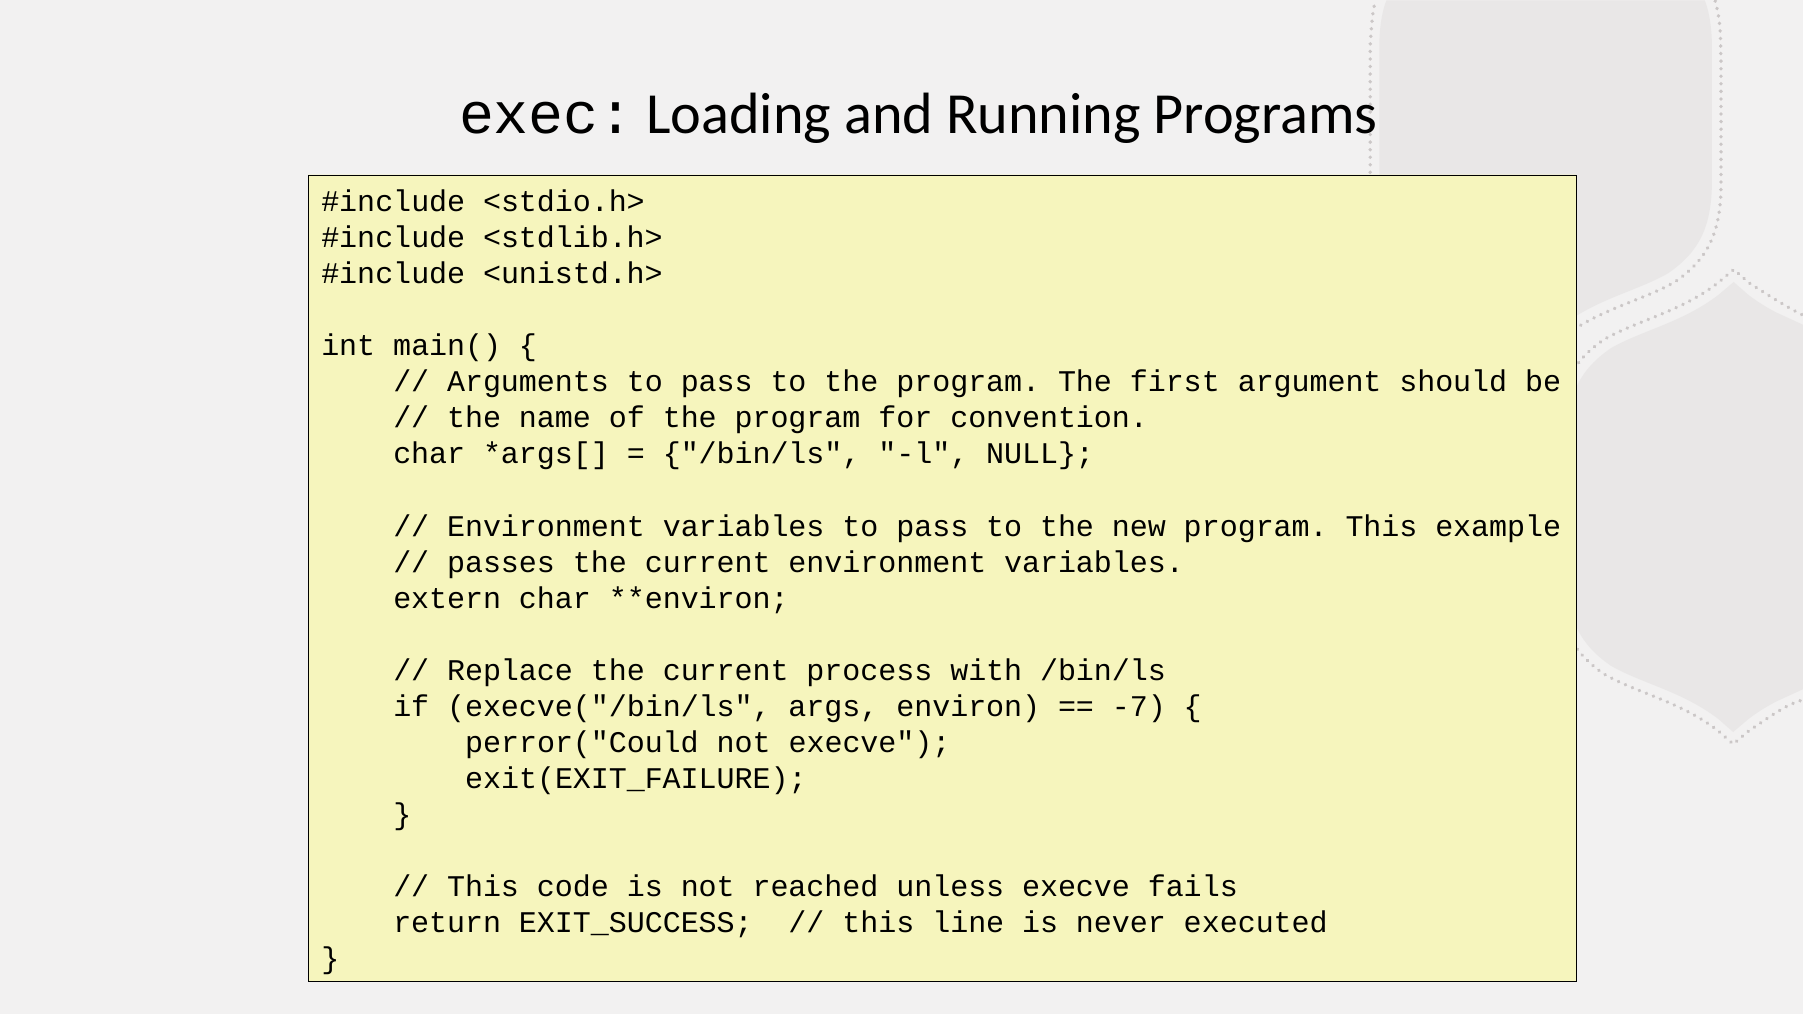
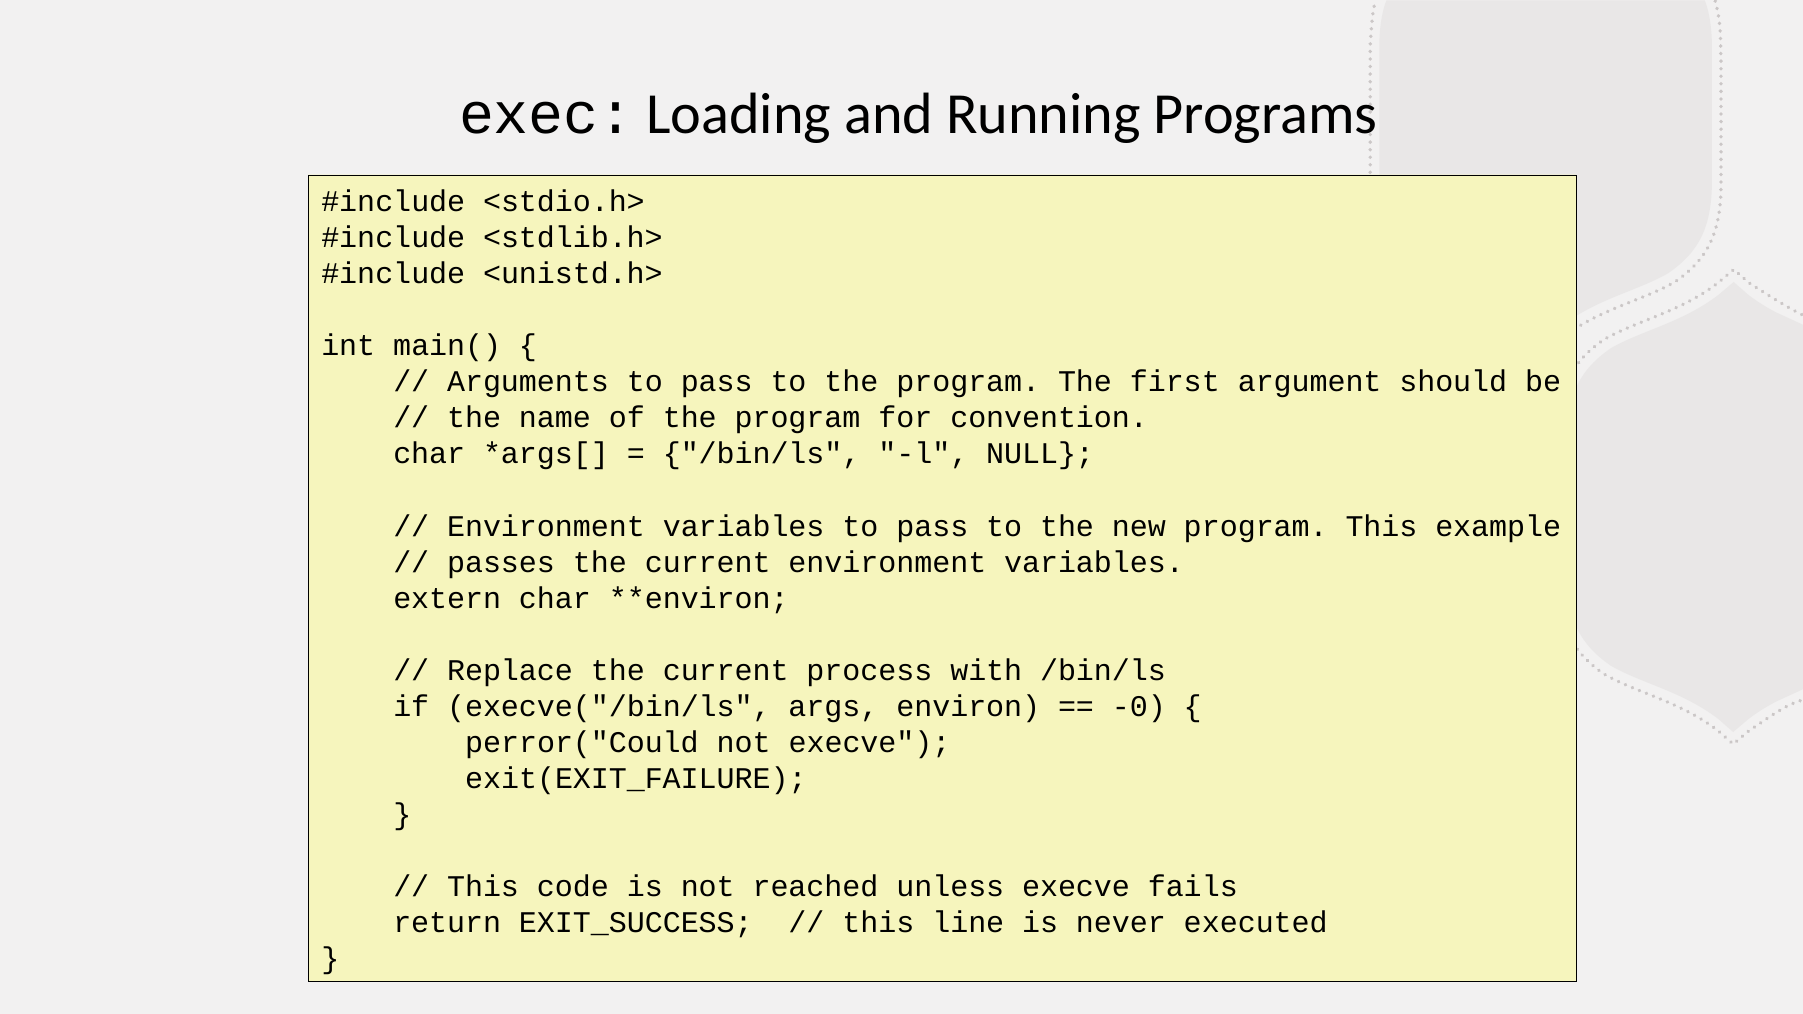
-7: -7 -> -0
